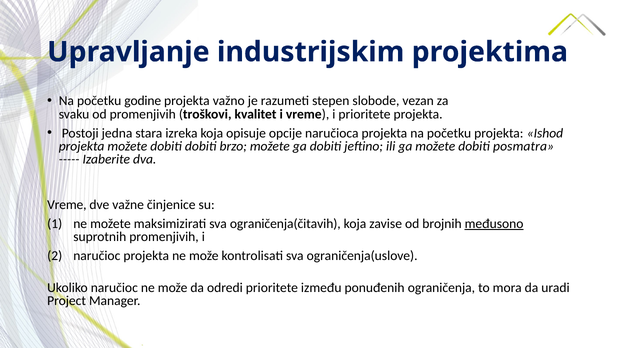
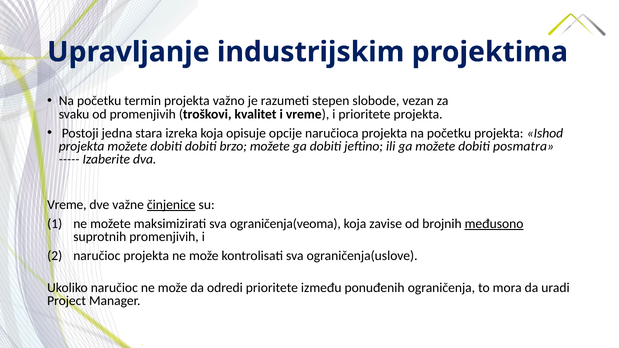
godine: godine -> termin
činjenice underline: none -> present
ograničenja(čitavih: ograničenja(čitavih -> ograničenja(veoma
